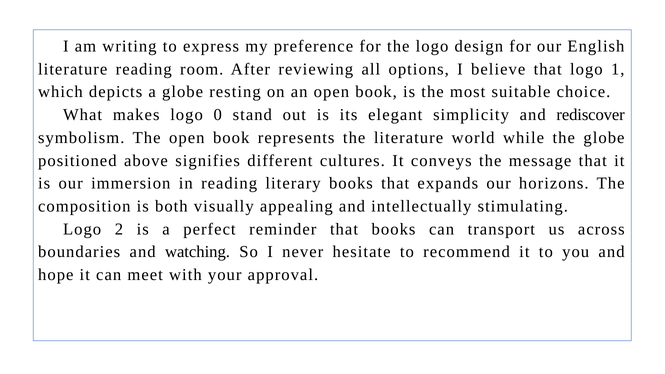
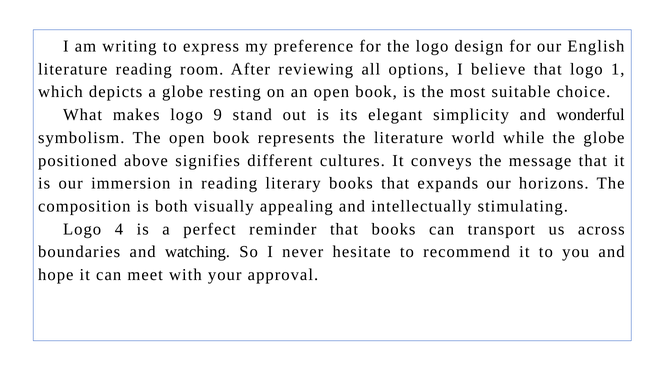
0: 0 -> 9
rediscover: rediscover -> wonderful
2: 2 -> 4
